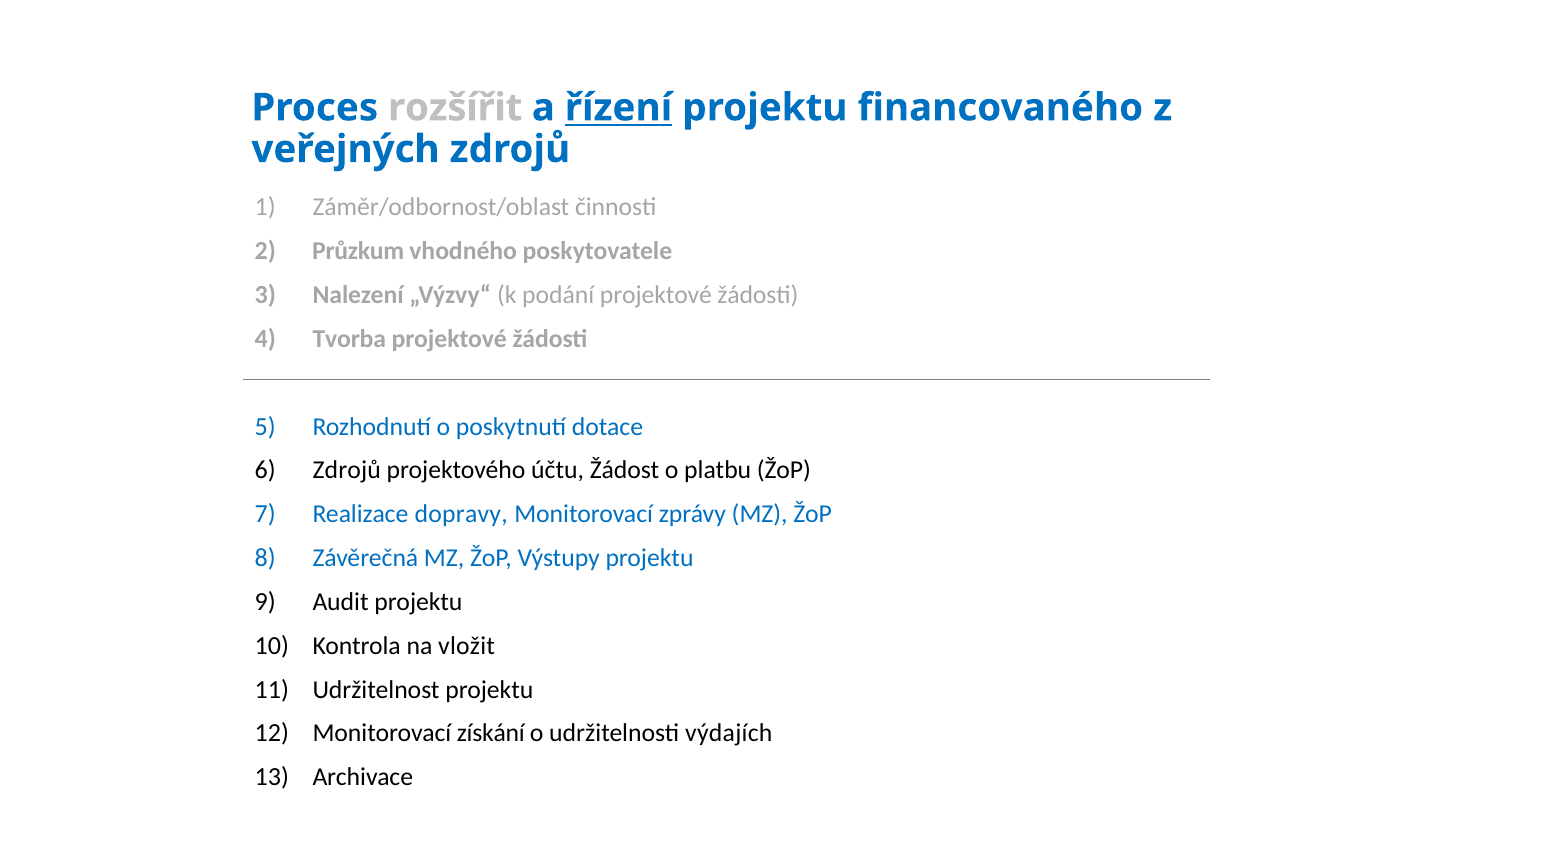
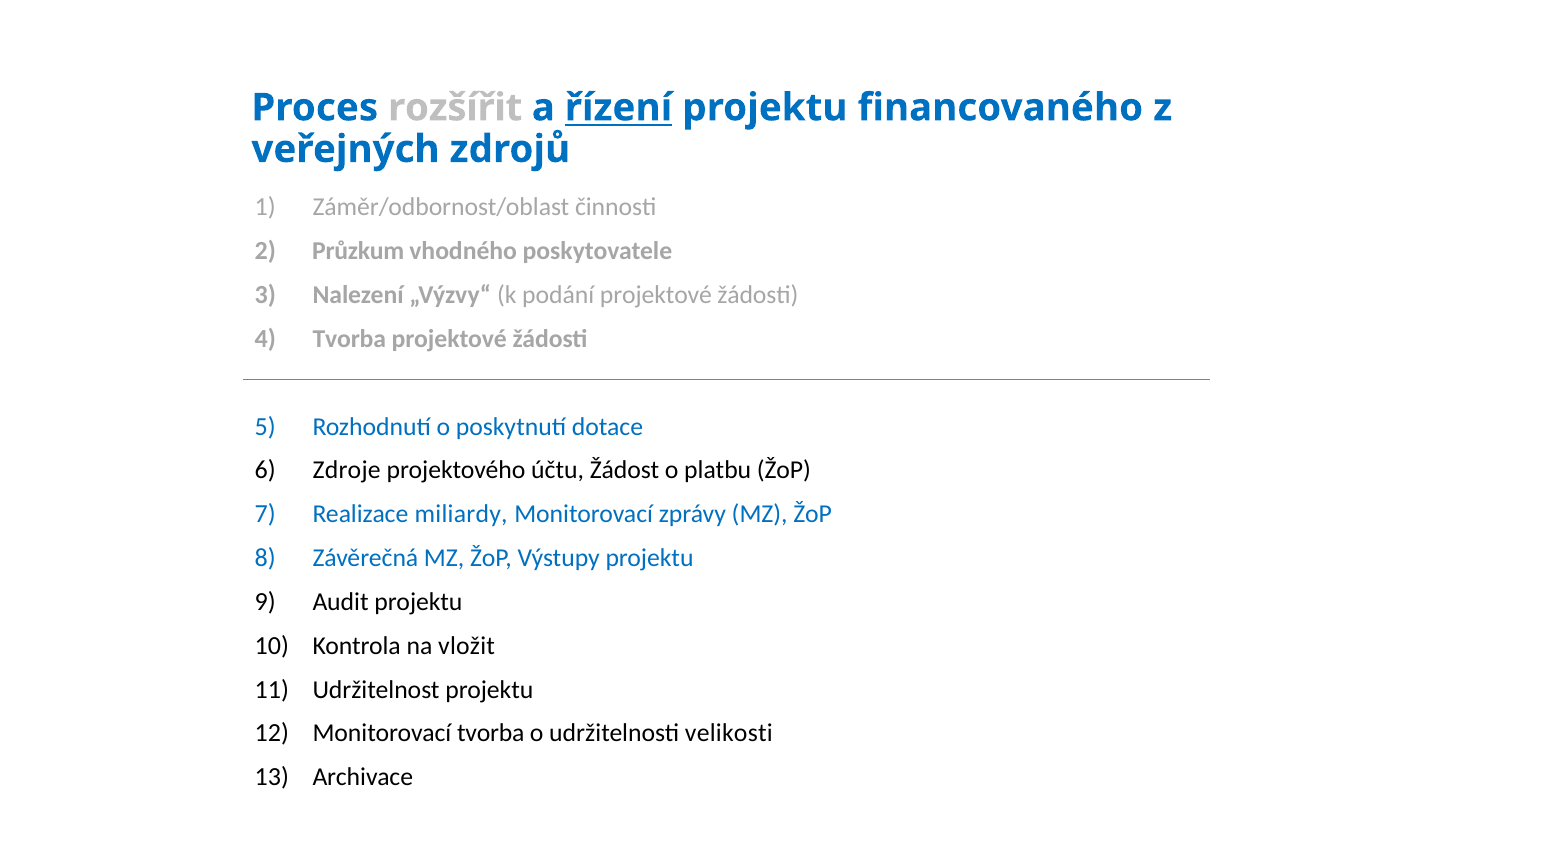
Zdrojů at (347, 471): Zdrojů -> Zdroje
dopravy: dopravy -> miliardy
Monitorovací získání: získání -> tvorba
výdajích: výdajích -> velikosti
